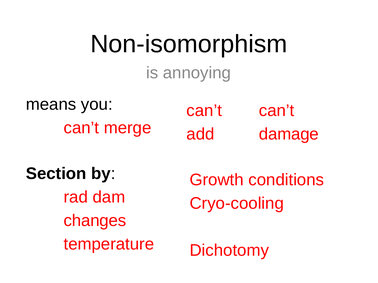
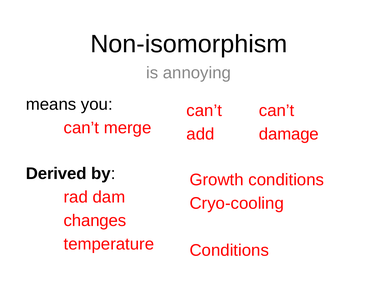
Section: Section -> Derived
Dichotomy at (229, 251): Dichotomy -> Conditions
